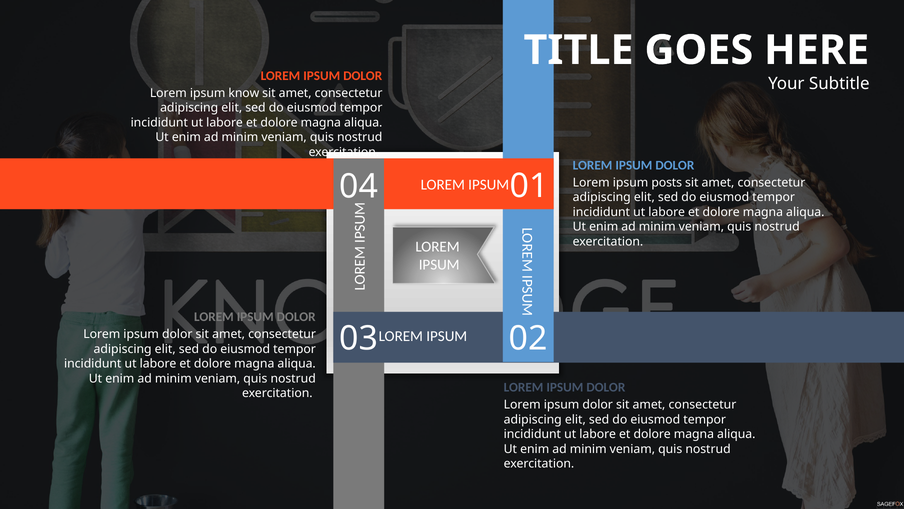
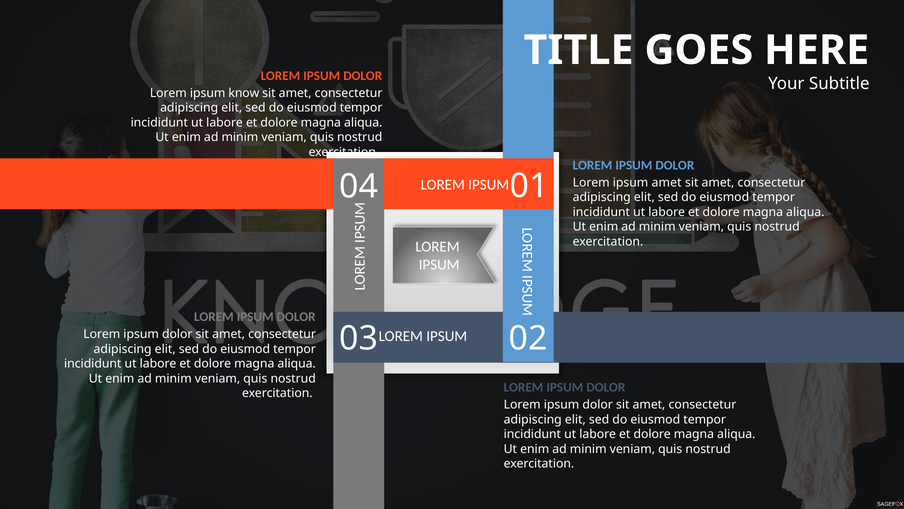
ipsum posts: posts -> amet
